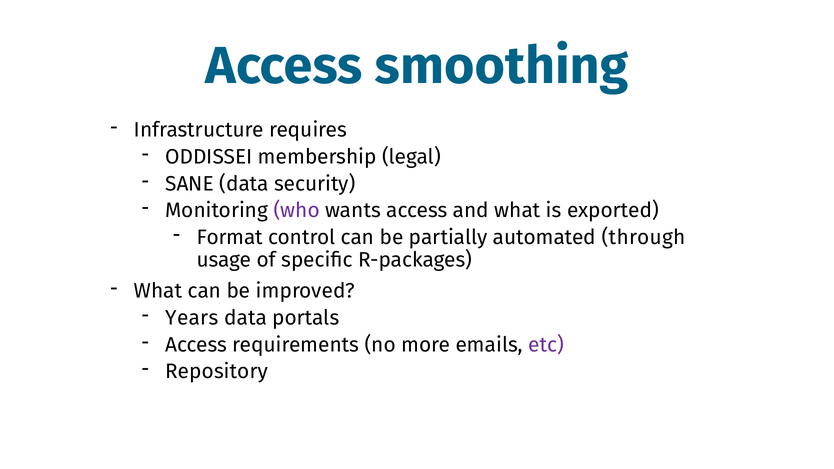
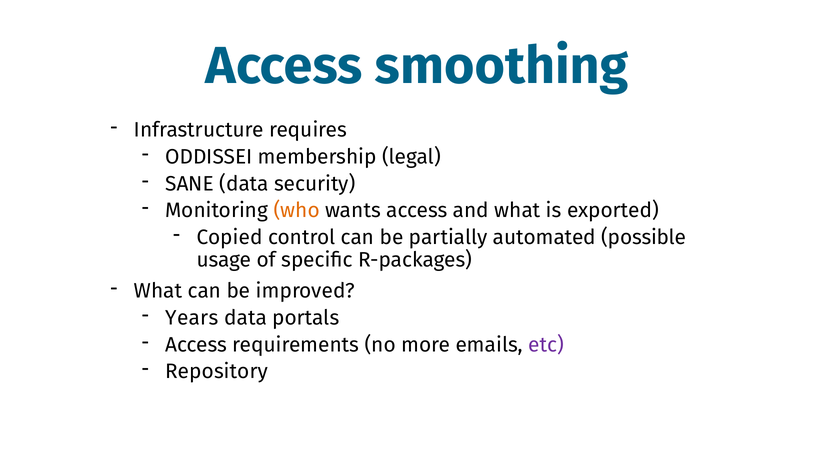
who colour: purple -> orange
Format: Format -> Copied
through: through -> possible
